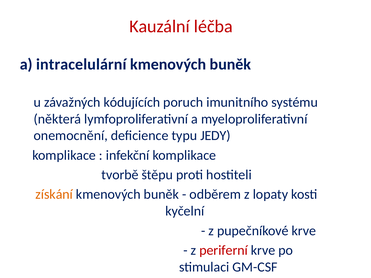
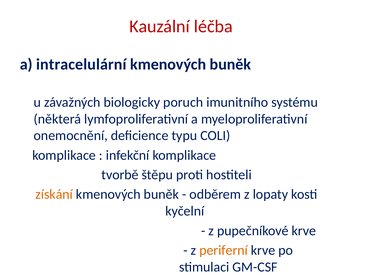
kódujících: kódujících -> biologicky
JEDY: JEDY -> COLI
periferní colour: red -> orange
